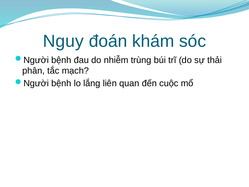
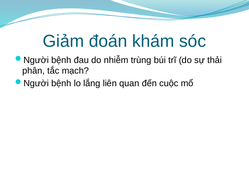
Nguy: Nguy -> Giảm
